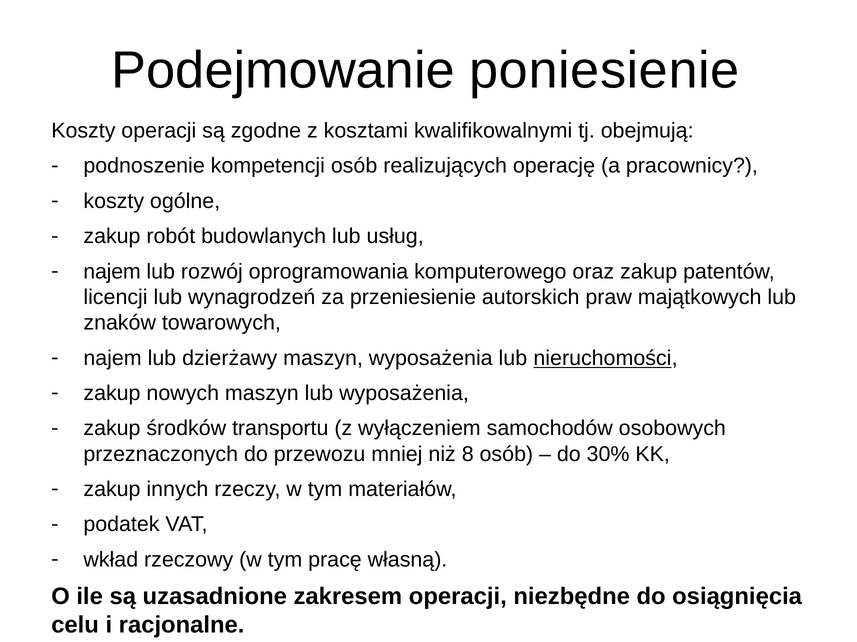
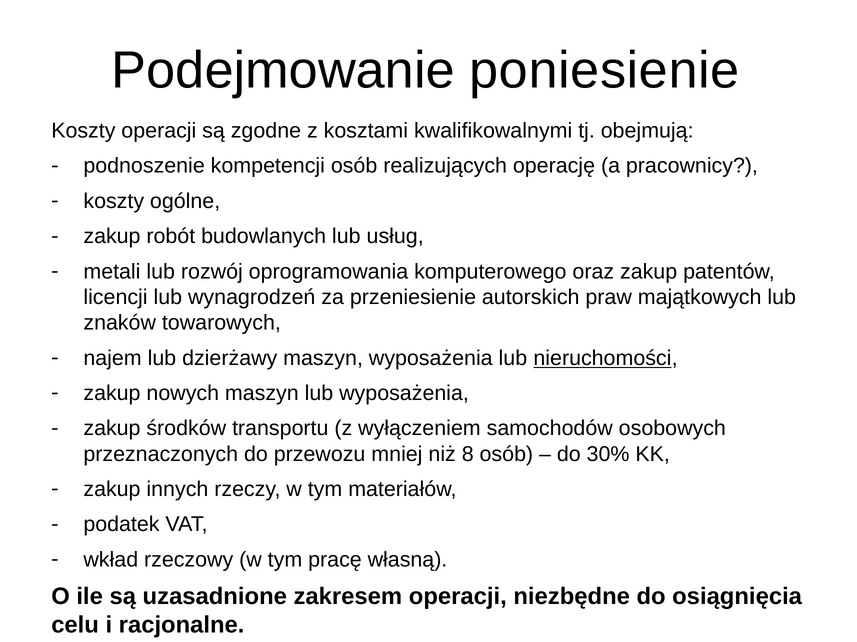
najem at (112, 272): najem -> metali
